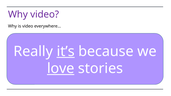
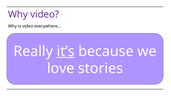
love underline: present -> none
